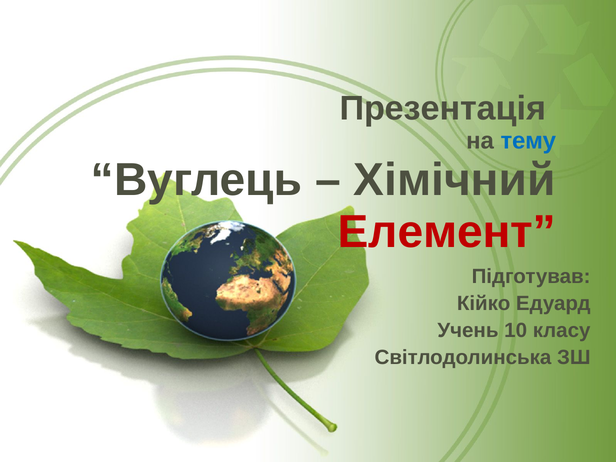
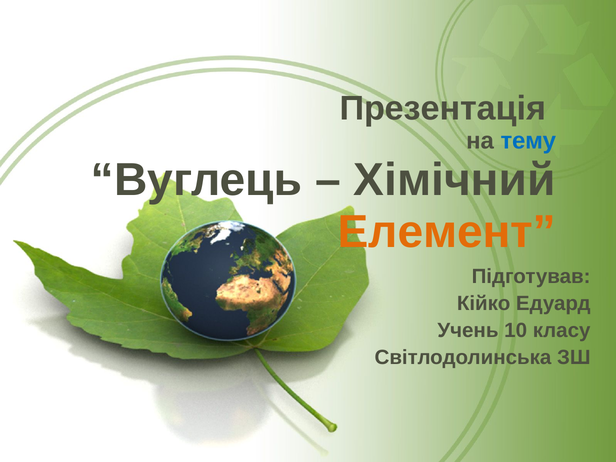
Елемент colour: red -> orange
